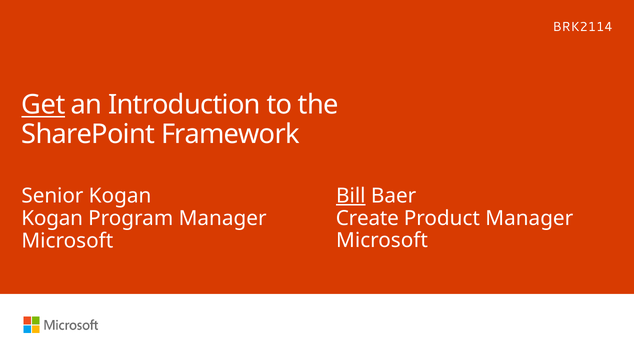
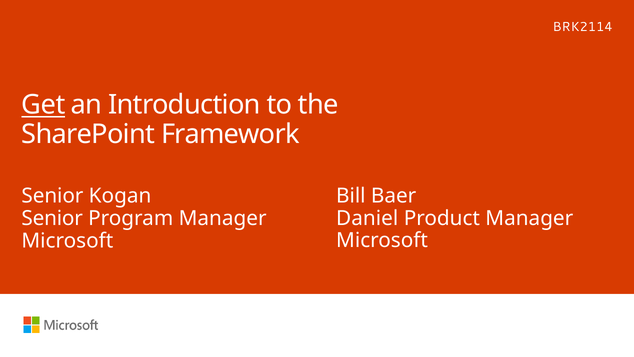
Bill underline: present -> none
Kogan at (52, 218): Kogan -> Senior
Create: Create -> Daniel
